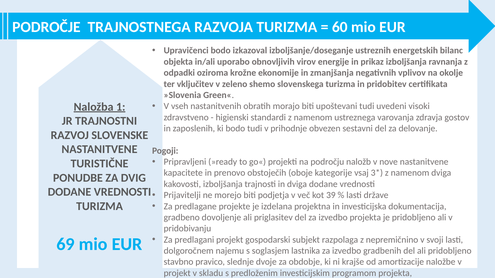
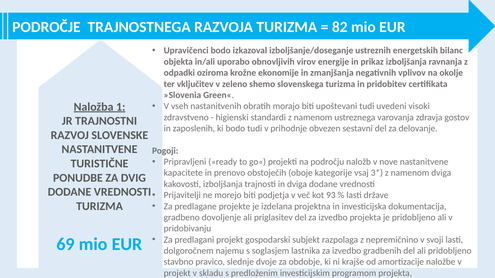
60: 60 -> 82
39: 39 -> 93
